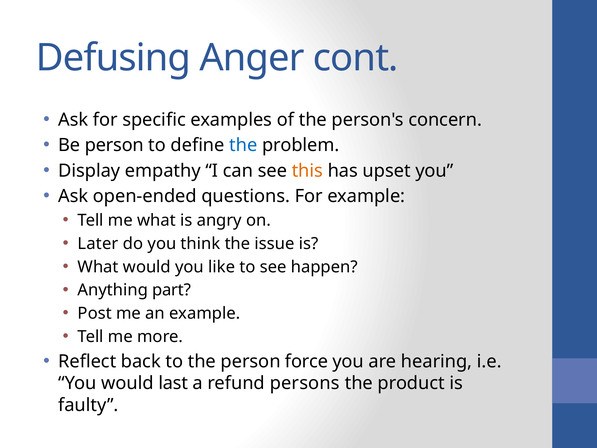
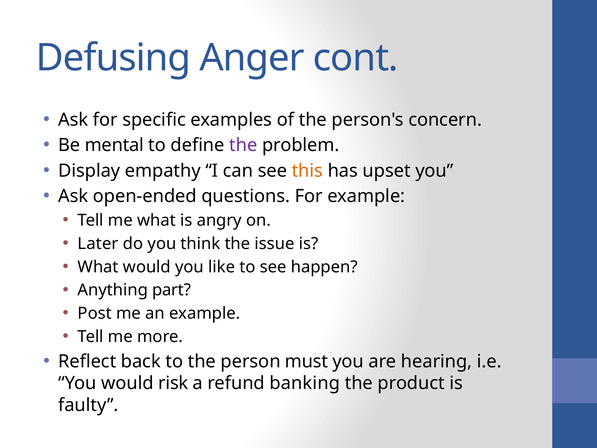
Be person: person -> mental
the at (243, 145) colour: blue -> purple
force: force -> must
last: last -> risk
persons: persons -> banking
